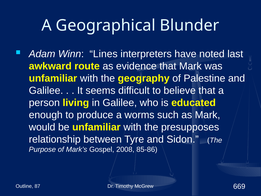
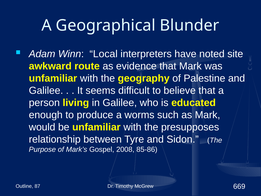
Lines: Lines -> Local
last: last -> site
